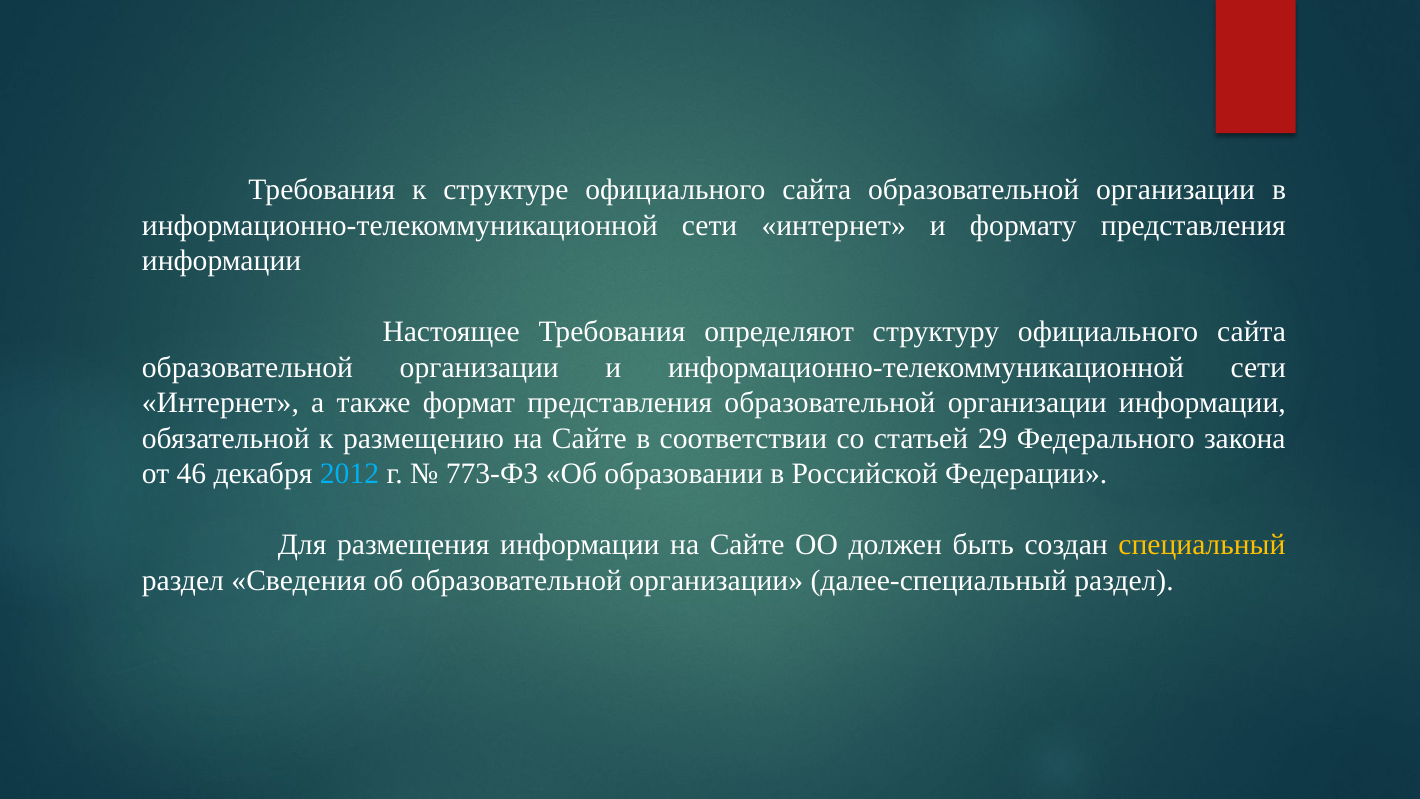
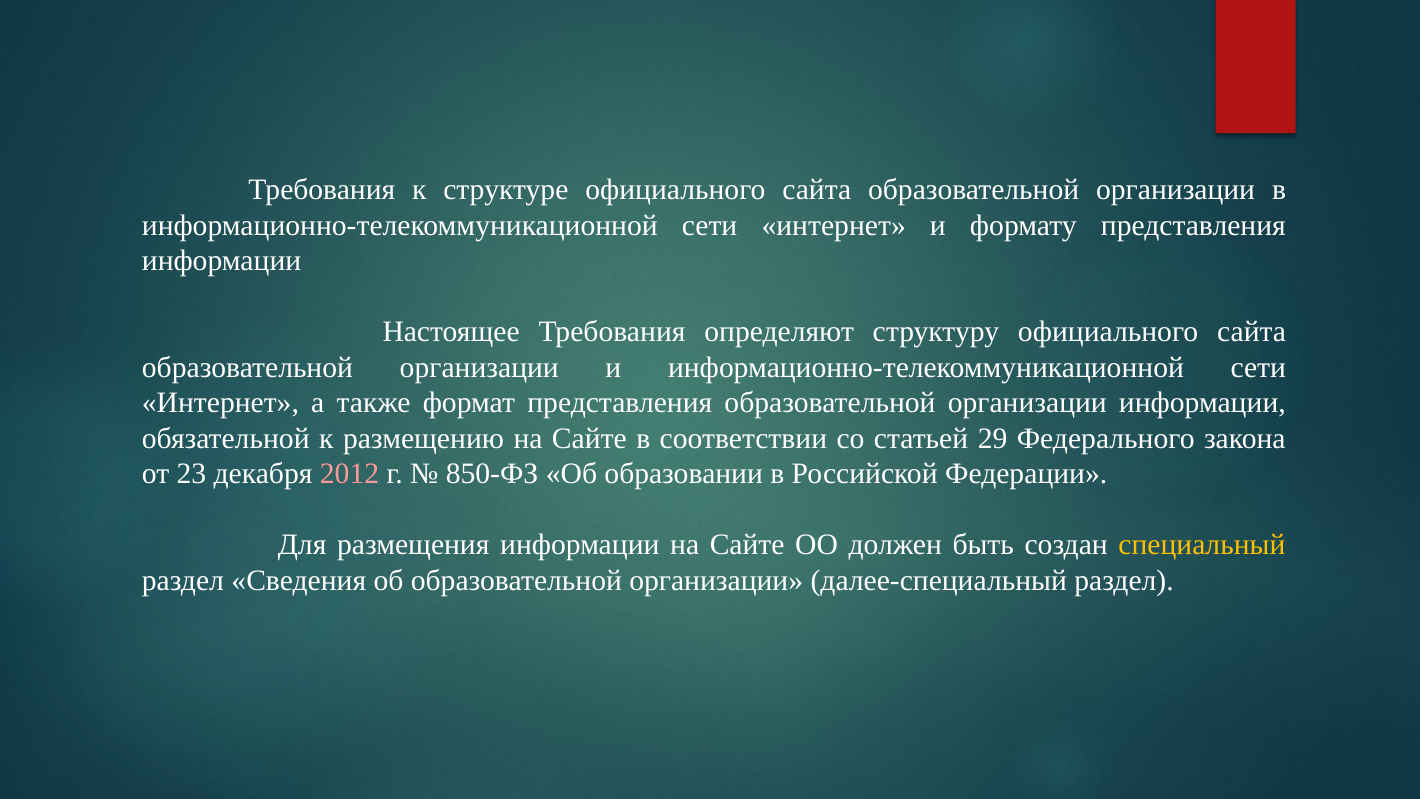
46: 46 -> 23
2012 colour: light blue -> pink
773-ФЗ: 773-ФЗ -> 850-ФЗ
